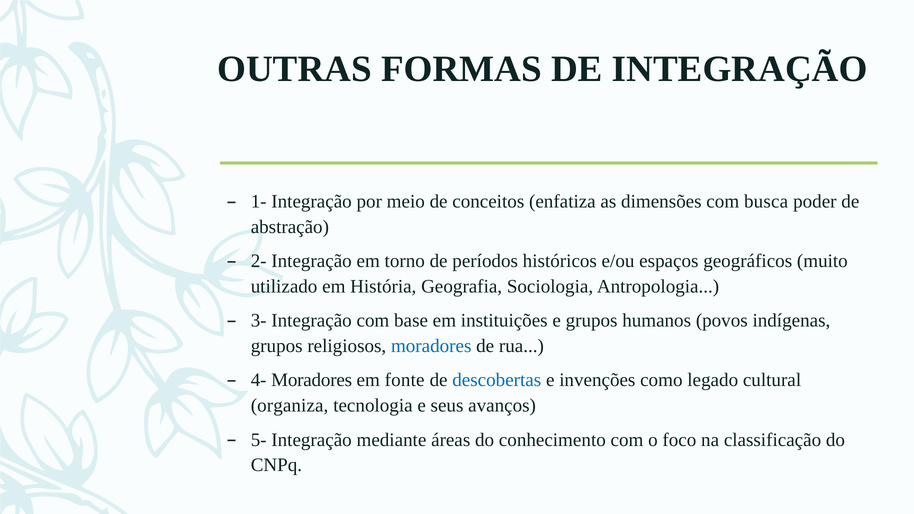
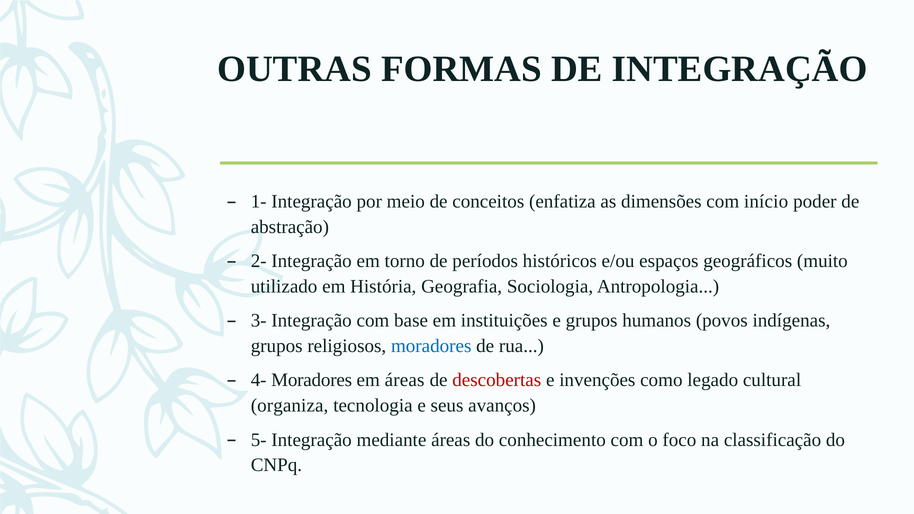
busca: busca -> início
em fonte: fonte -> áreas
descobertas colour: blue -> red
